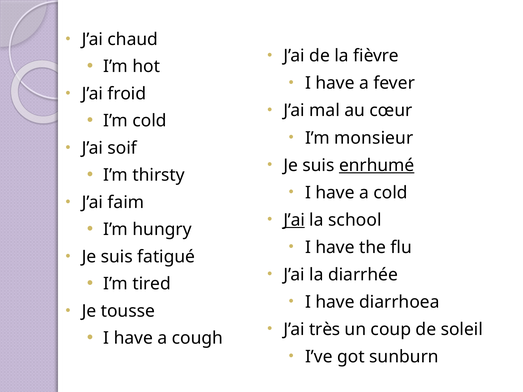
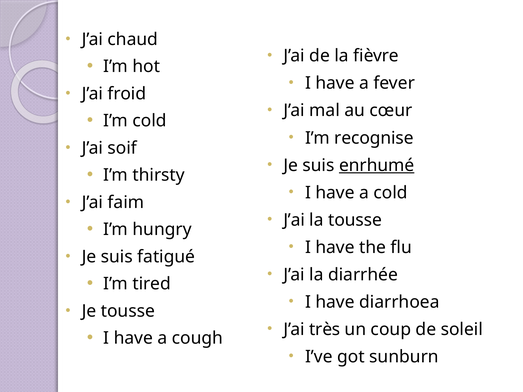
monsieur: monsieur -> recognise
J’ai at (294, 220) underline: present -> none
la school: school -> tousse
